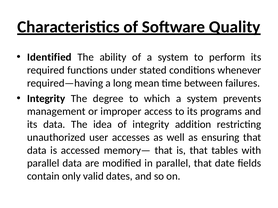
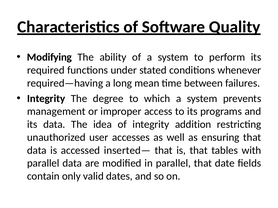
Identified: Identified -> Modifying
memory—: memory— -> inserted—
